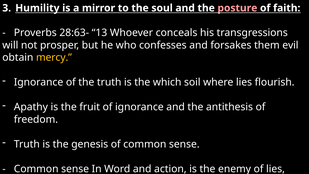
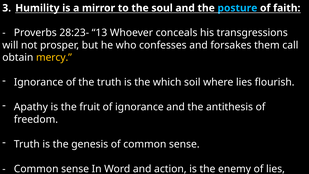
posture colour: pink -> light blue
28:63-: 28:63- -> 28:23-
evil: evil -> call
